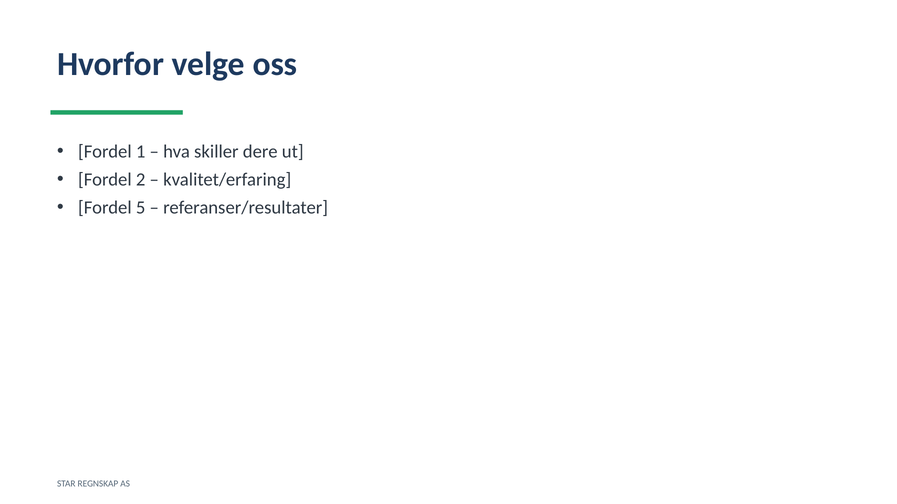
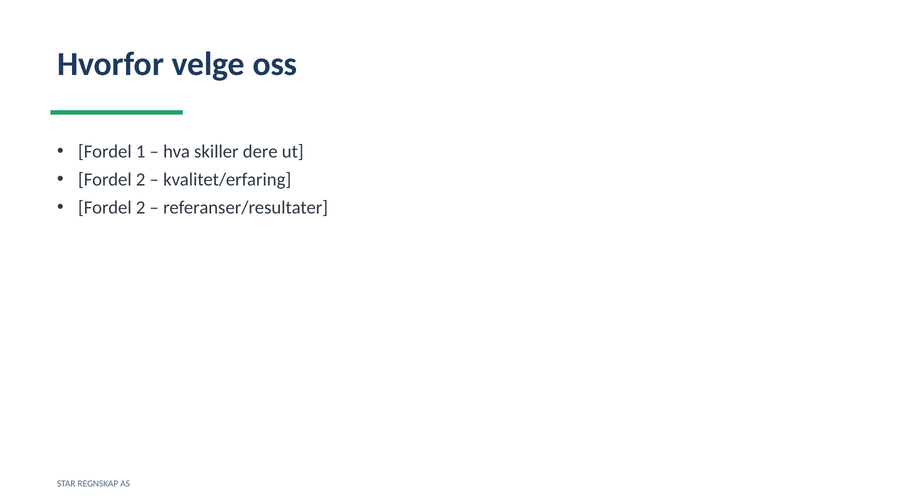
5 at (141, 208): 5 -> 2
